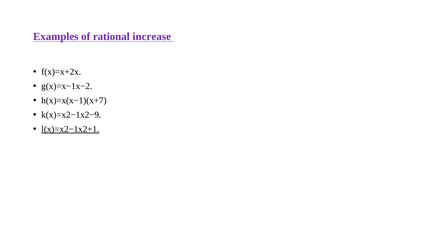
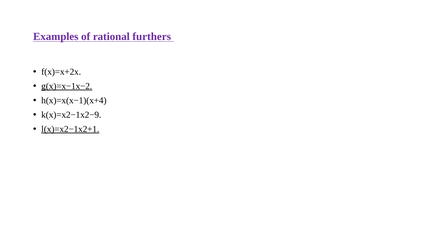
increase: increase -> furthers
g(x)=x−1x−2 underline: none -> present
h(x)=x(x−1)(x+7: h(x)=x(x−1)(x+7 -> h(x)=x(x−1)(x+4
